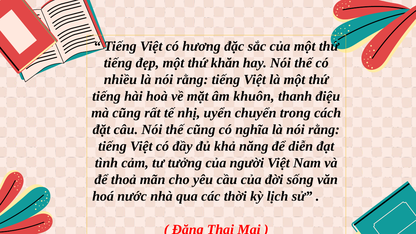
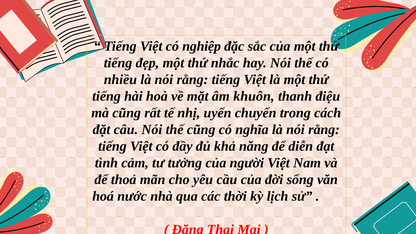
hương: hương -> nghiệp
khăn: khăn -> nhắc
